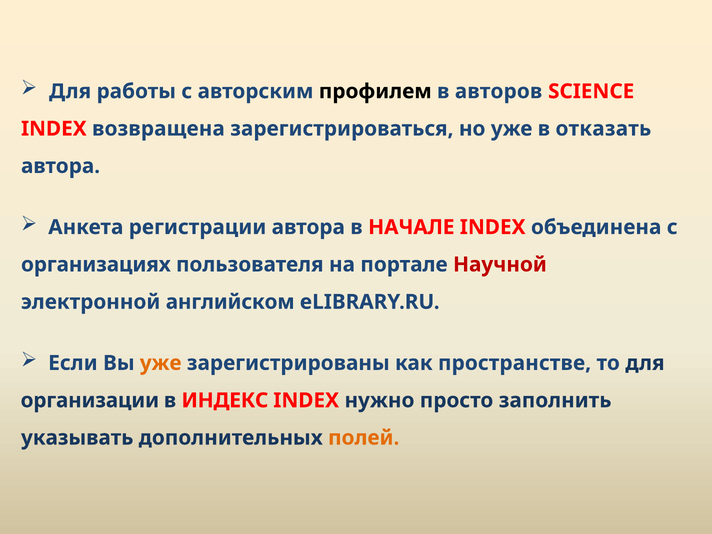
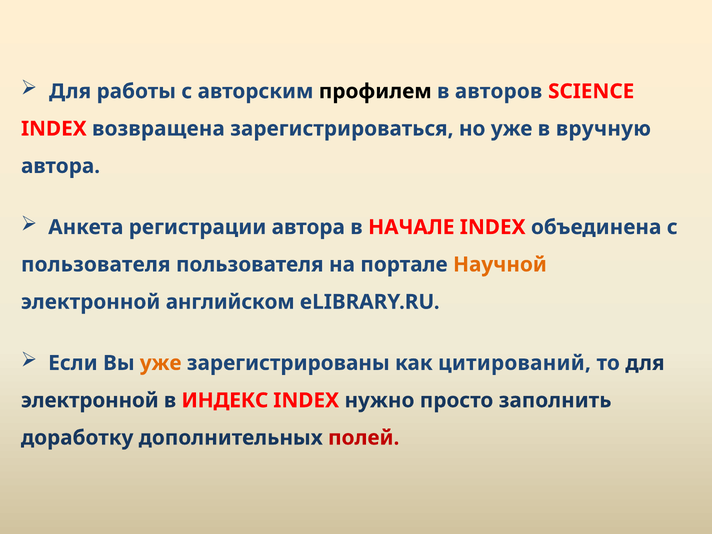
отказать: отказать -> вручную
организациях at (96, 265): организациях -> пользователя
Научной colour: red -> orange
пространстве: пространстве -> цитирований
организации at (90, 400): организации -> электронной
указывать: указывать -> доработку
полей colour: orange -> red
